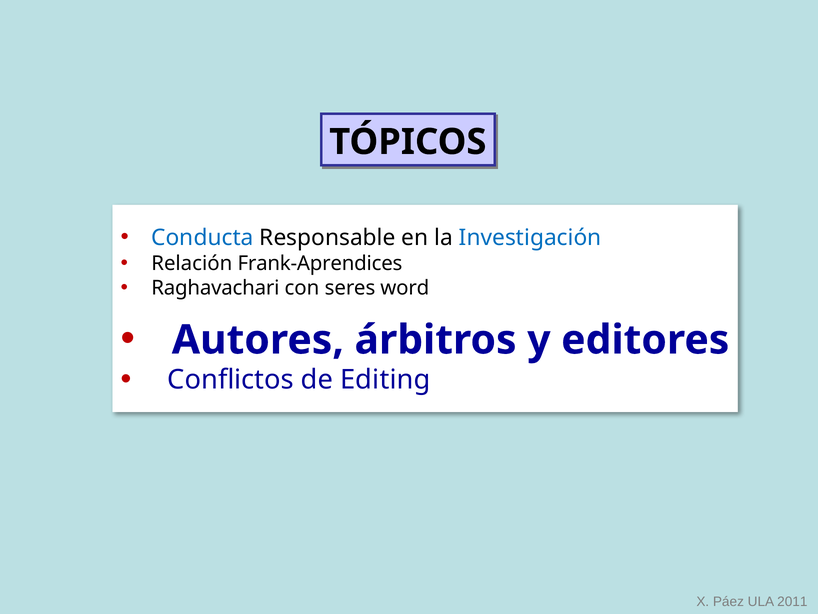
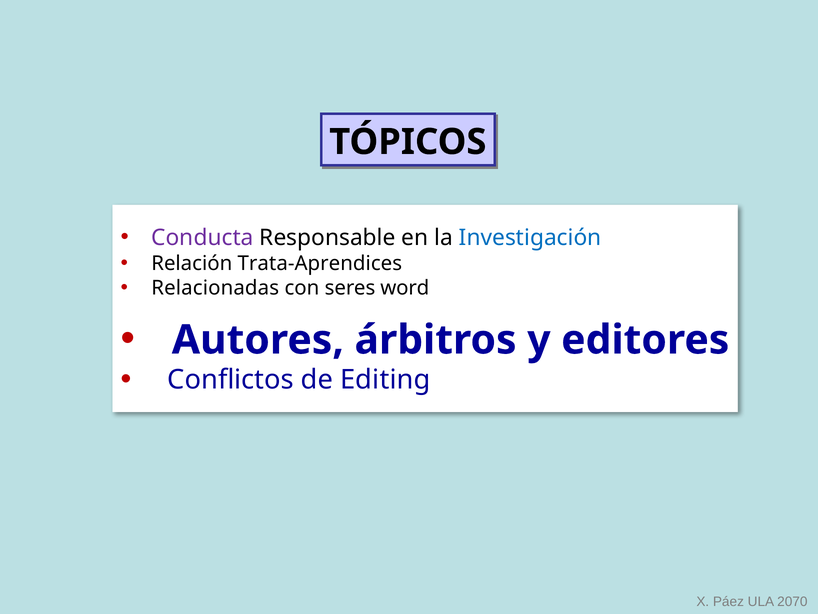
Conducta colour: blue -> purple
Frank-Aprendices: Frank-Aprendices -> Trata-Aprendices
Raghavachari: Raghavachari -> Relacionadas
2011: 2011 -> 2070
